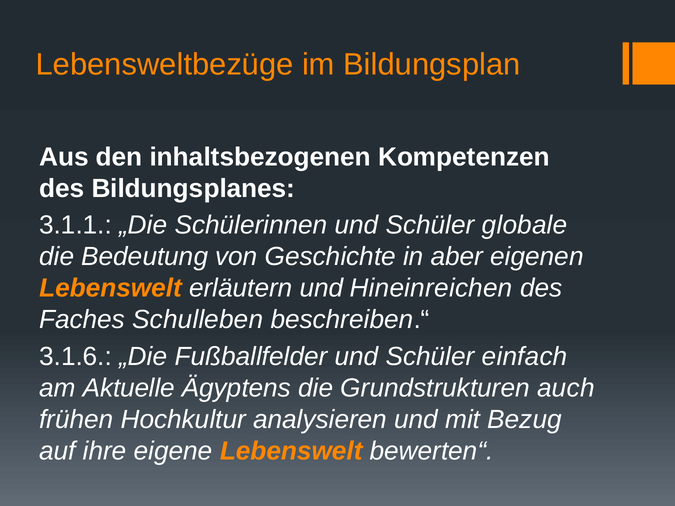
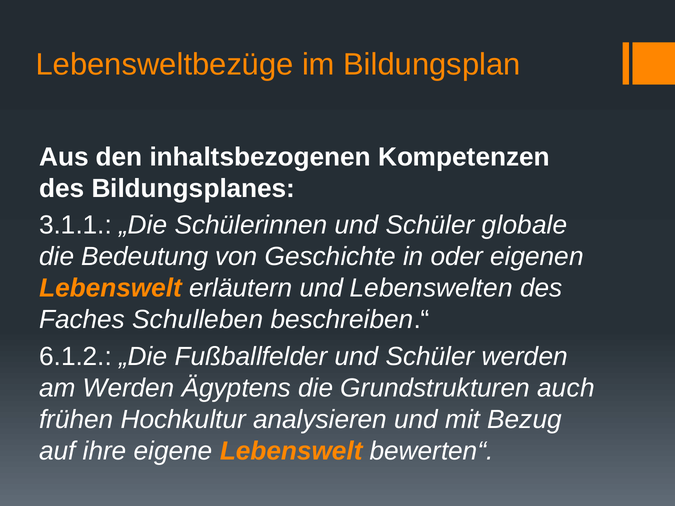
aber: aber -> oder
Hineinreichen: Hineinreichen -> Lebenswelten
3.1.6: 3.1.6 -> 6.1.2
Schüler einfach: einfach -> werden
am Aktuelle: Aktuelle -> Werden
